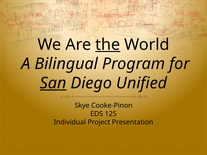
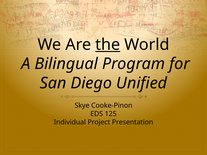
San underline: present -> none
